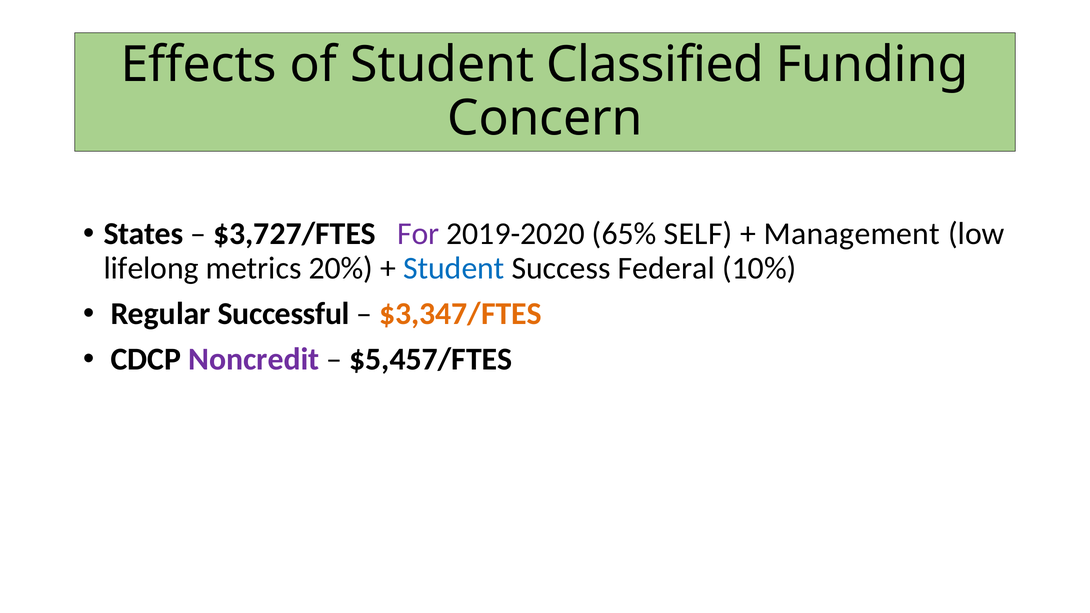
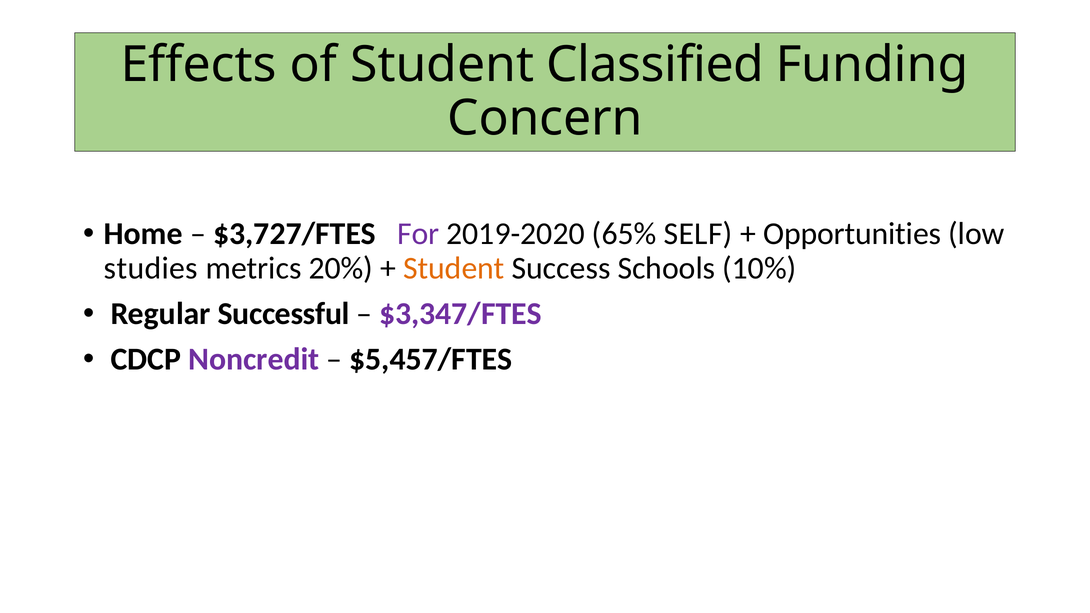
States: States -> Home
Management: Management -> Opportunities
lifelong: lifelong -> studies
Student at (454, 268) colour: blue -> orange
Federal: Federal -> Schools
$3,347/FTES colour: orange -> purple
